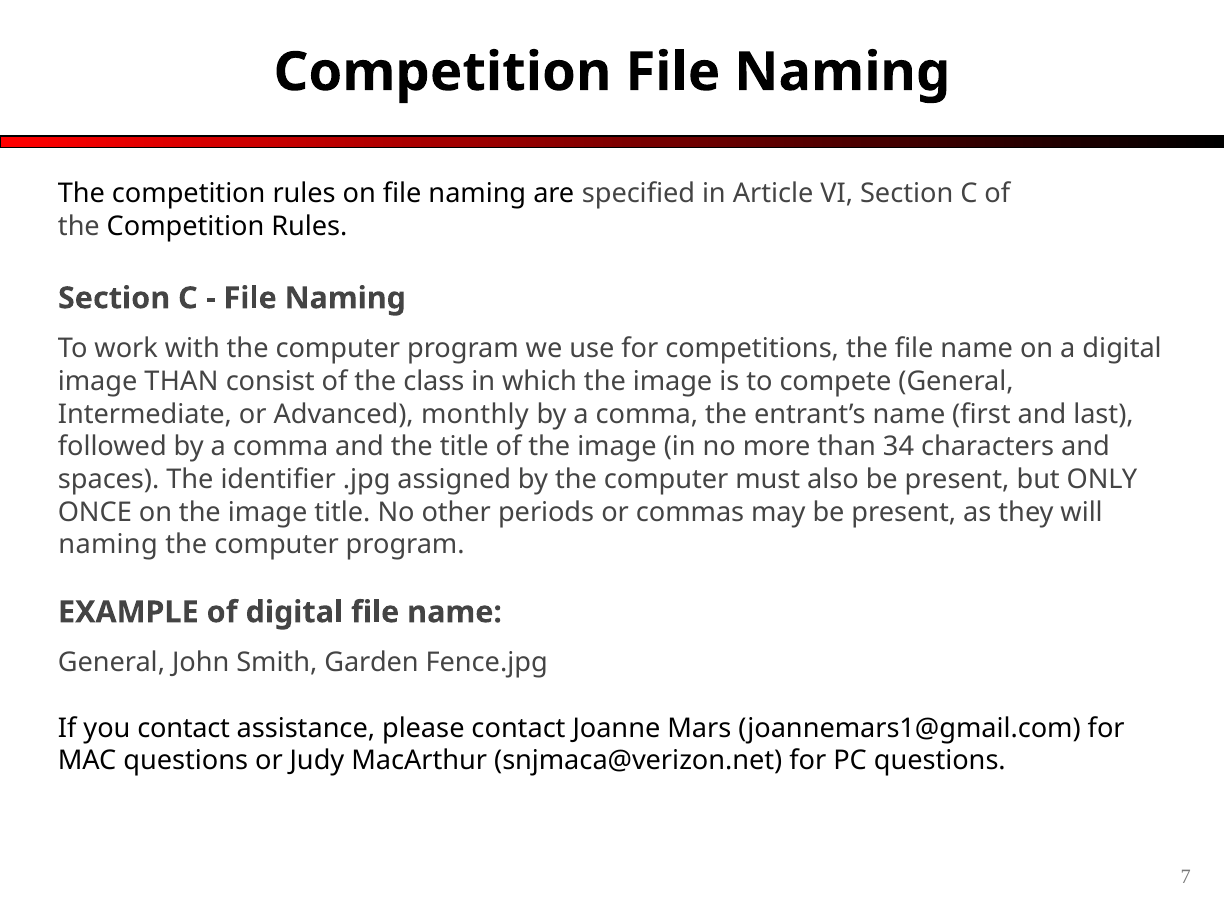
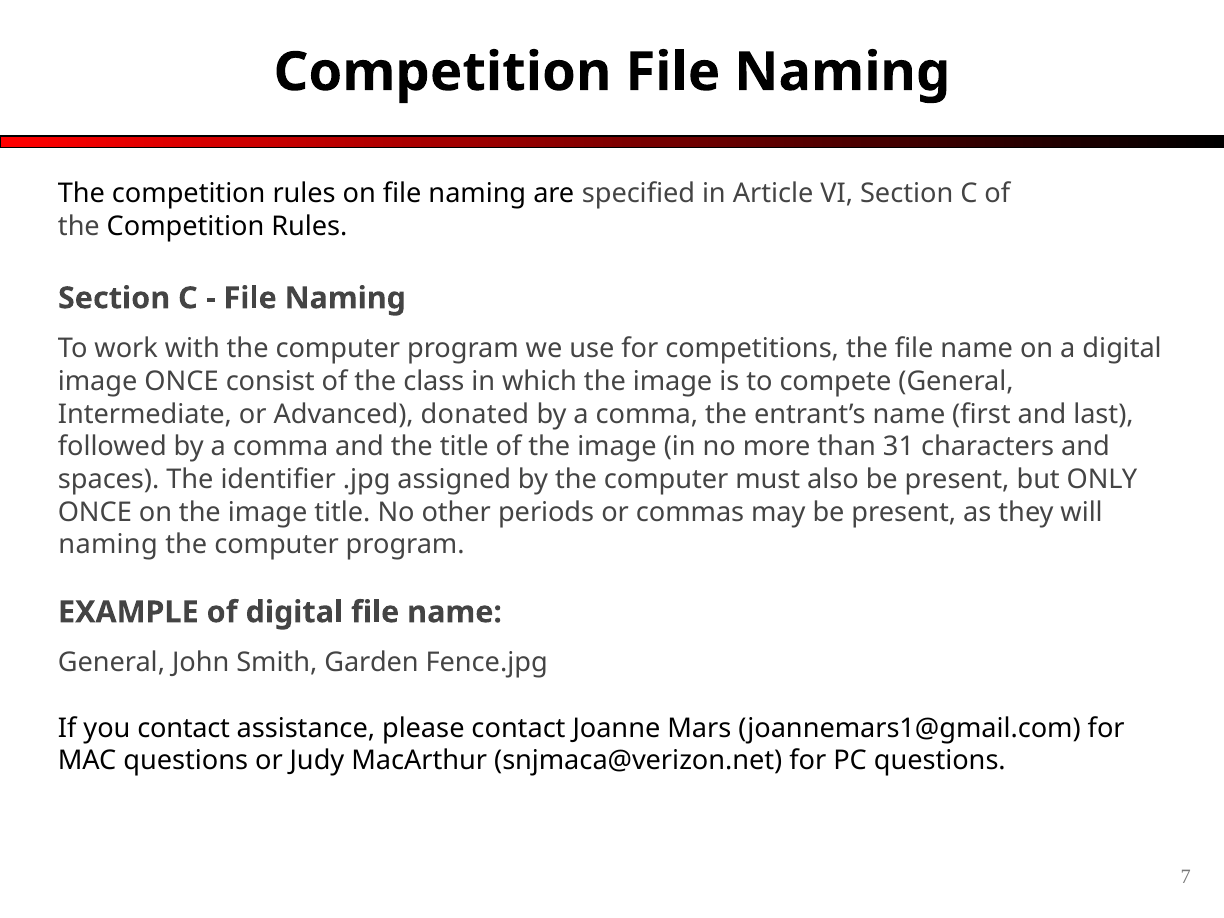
image THAN: THAN -> ONCE
monthly: monthly -> donated
34: 34 -> 31
